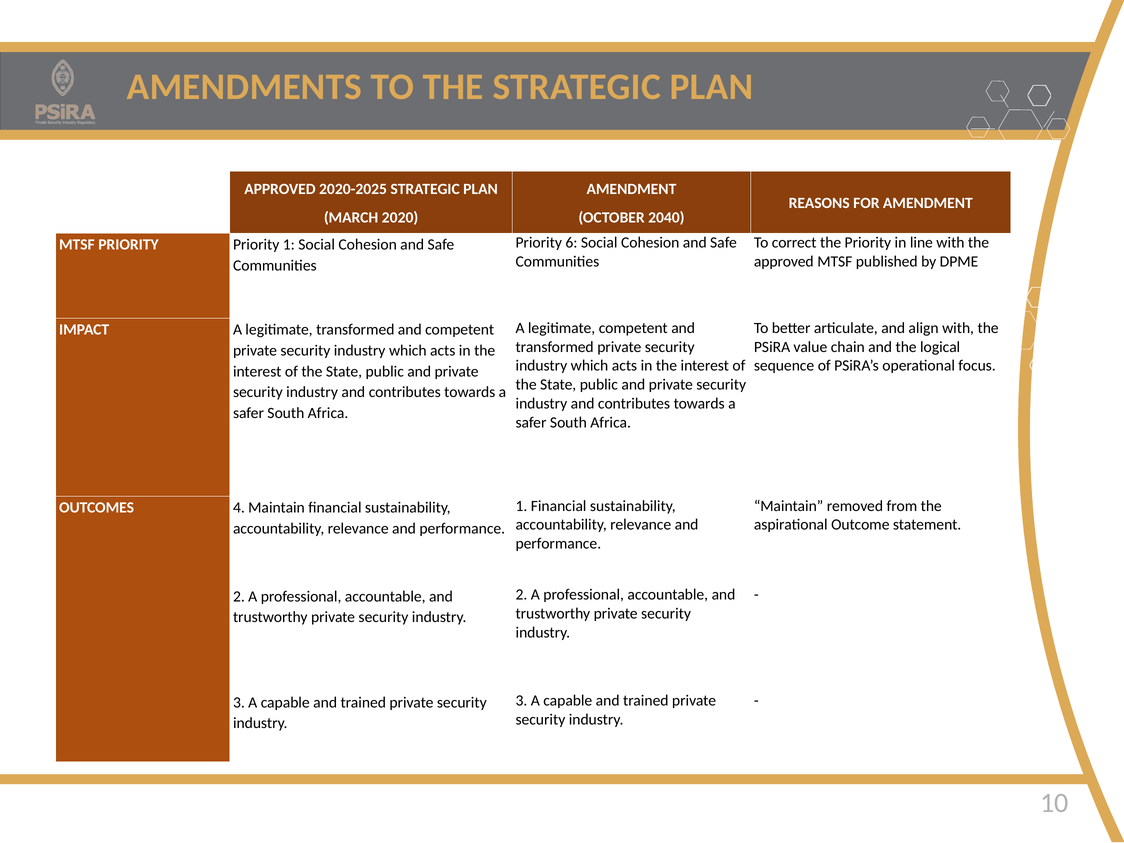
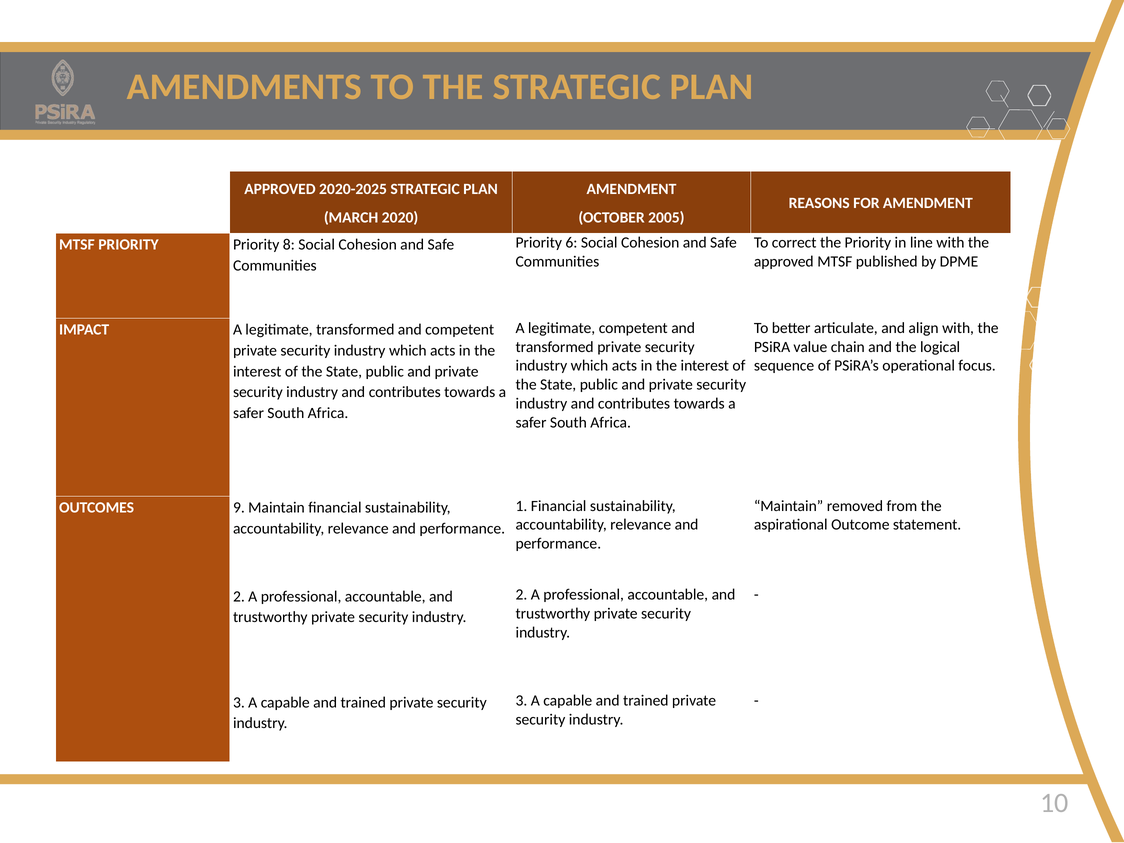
2040: 2040 -> 2005
Priority 1: 1 -> 8
4: 4 -> 9
